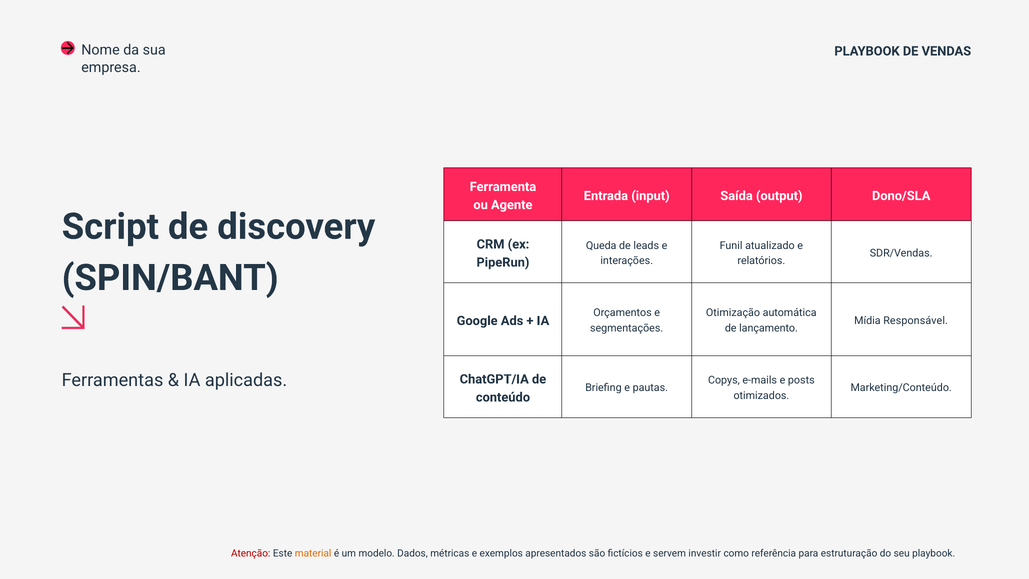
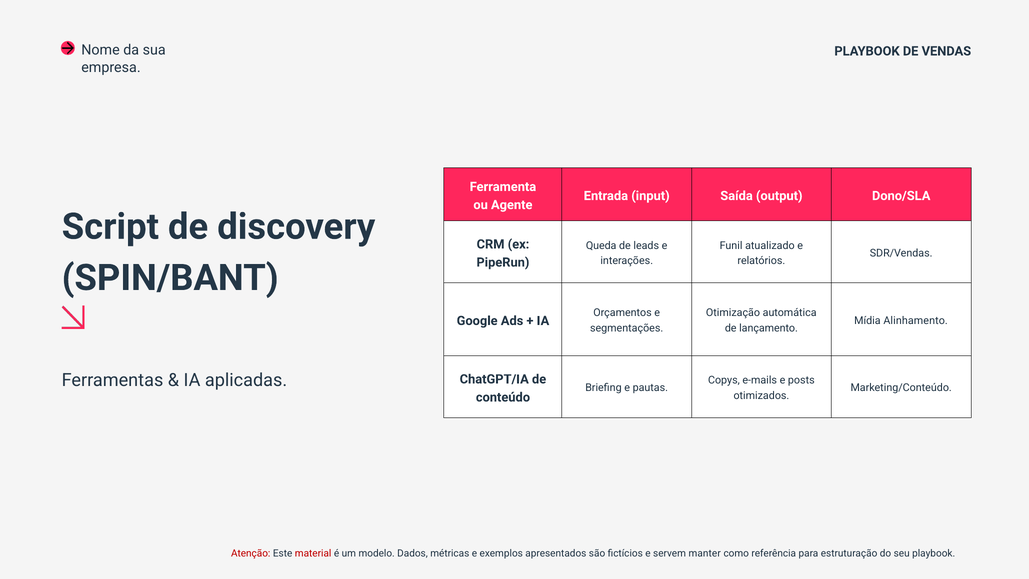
Responsável: Responsável -> Alinhamento
material colour: orange -> red
investir: investir -> manter
